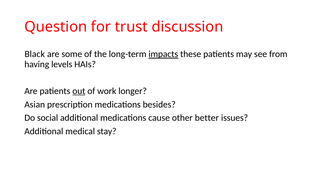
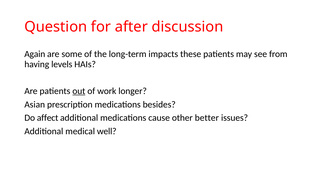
trust: trust -> after
Black: Black -> Again
impacts underline: present -> none
social: social -> affect
stay: stay -> well
